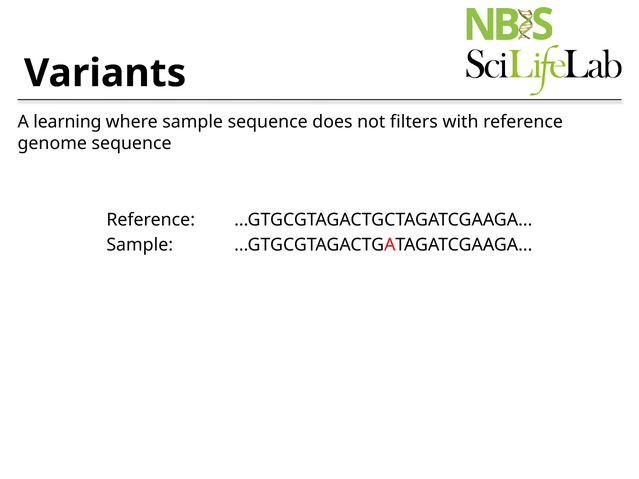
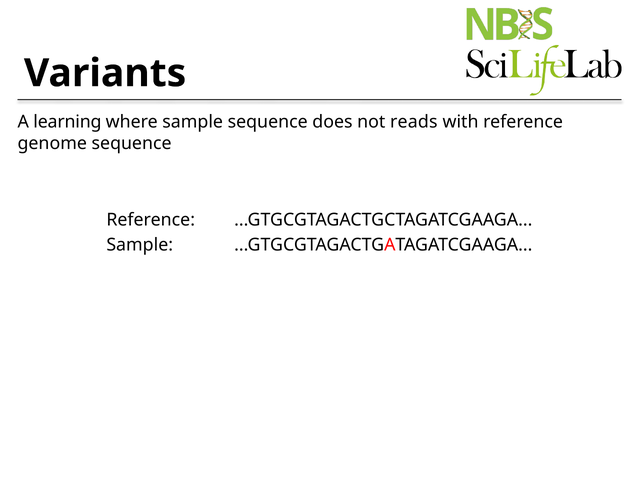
filters: filters -> reads
